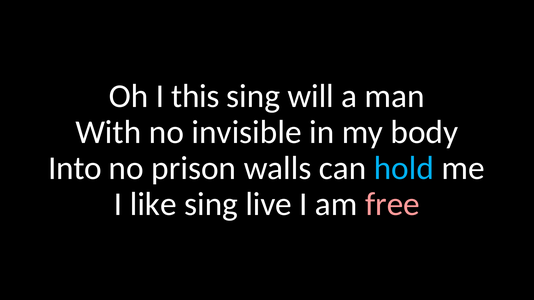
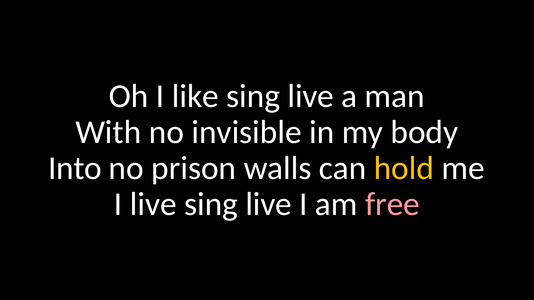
this: this -> like
will at (311, 96): will -> live
hold colour: light blue -> yellow
I like: like -> live
